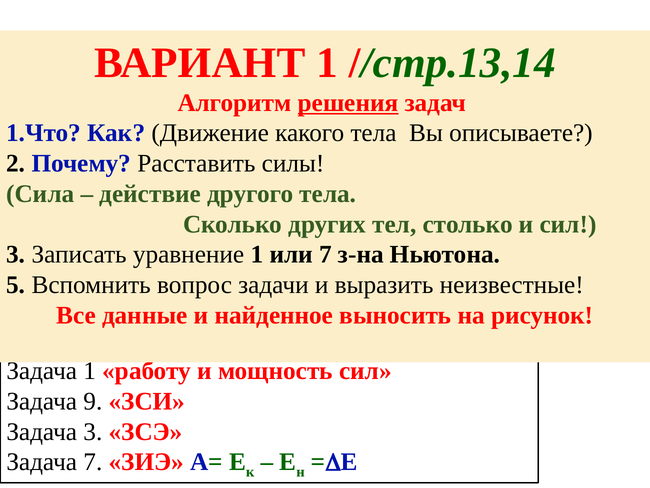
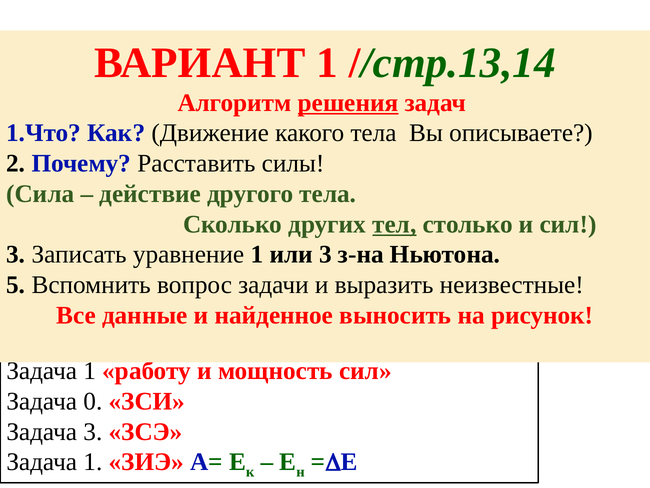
тел underline: none -> present
или 7: 7 -> 3
9: 9 -> 0
7 at (93, 462): 7 -> 1
